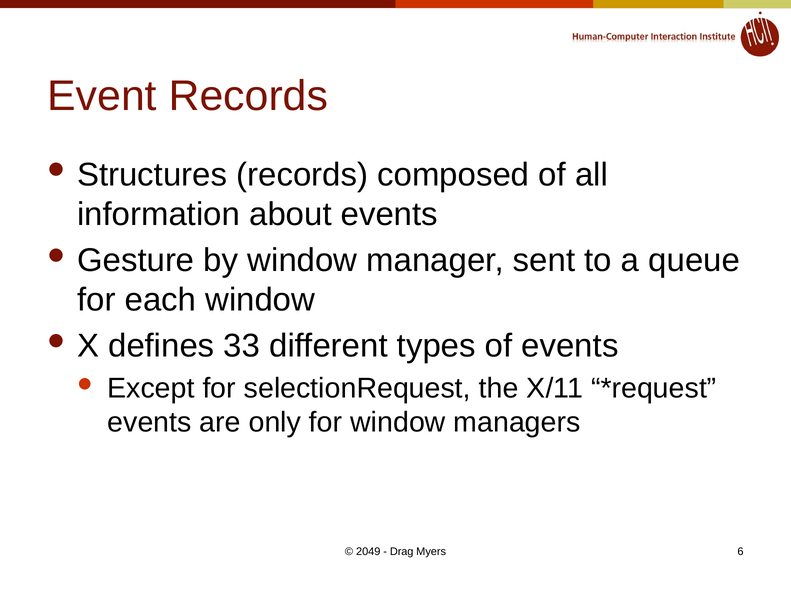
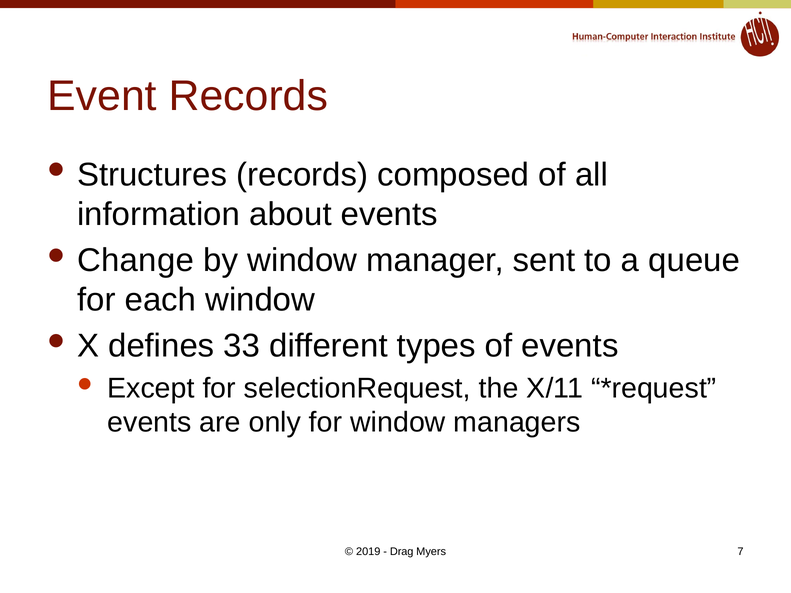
Gesture: Gesture -> Change
2049: 2049 -> 2019
6: 6 -> 7
